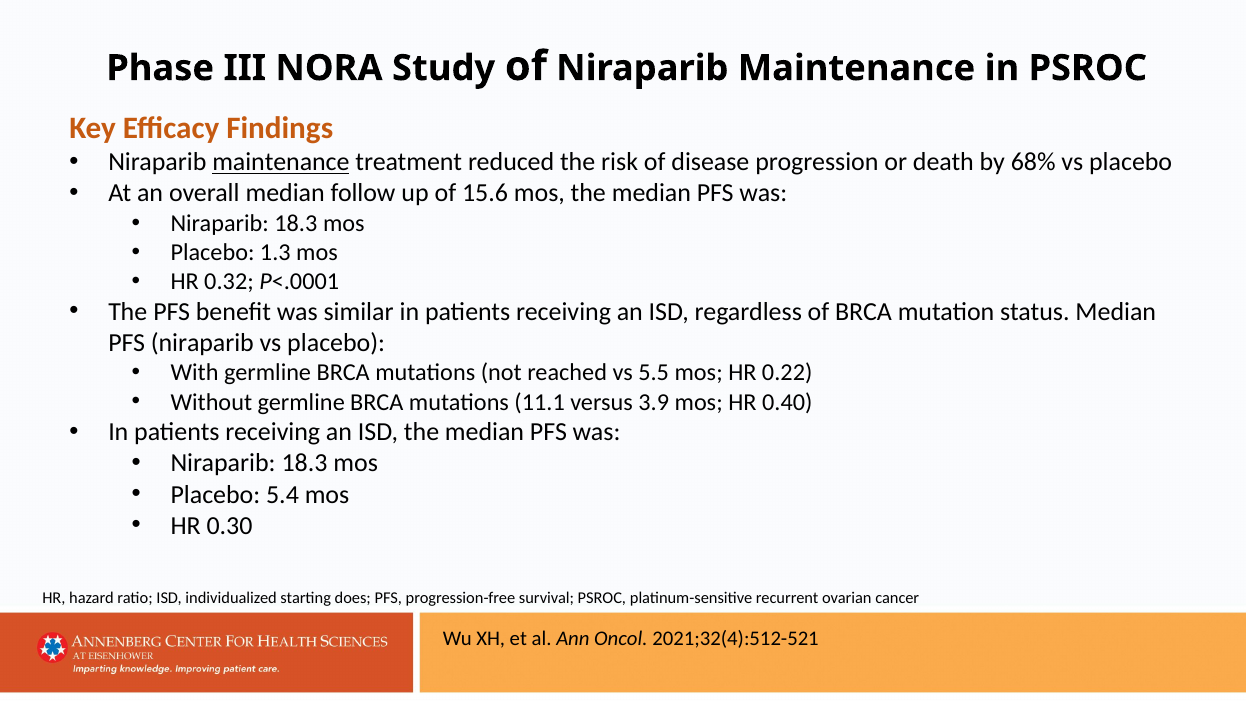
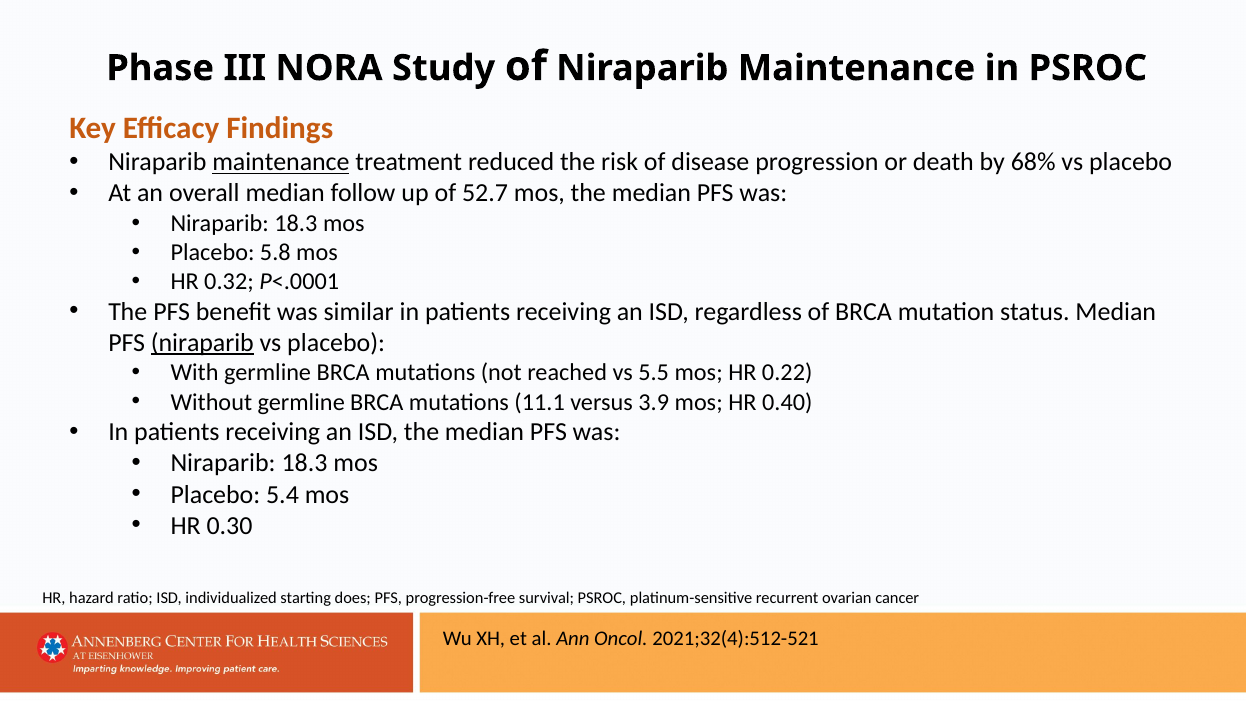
15.6: 15.6 -> 52.7
1.3: 1.3 -> 5.8
niraparib at (202, 343) underline: none -> present
